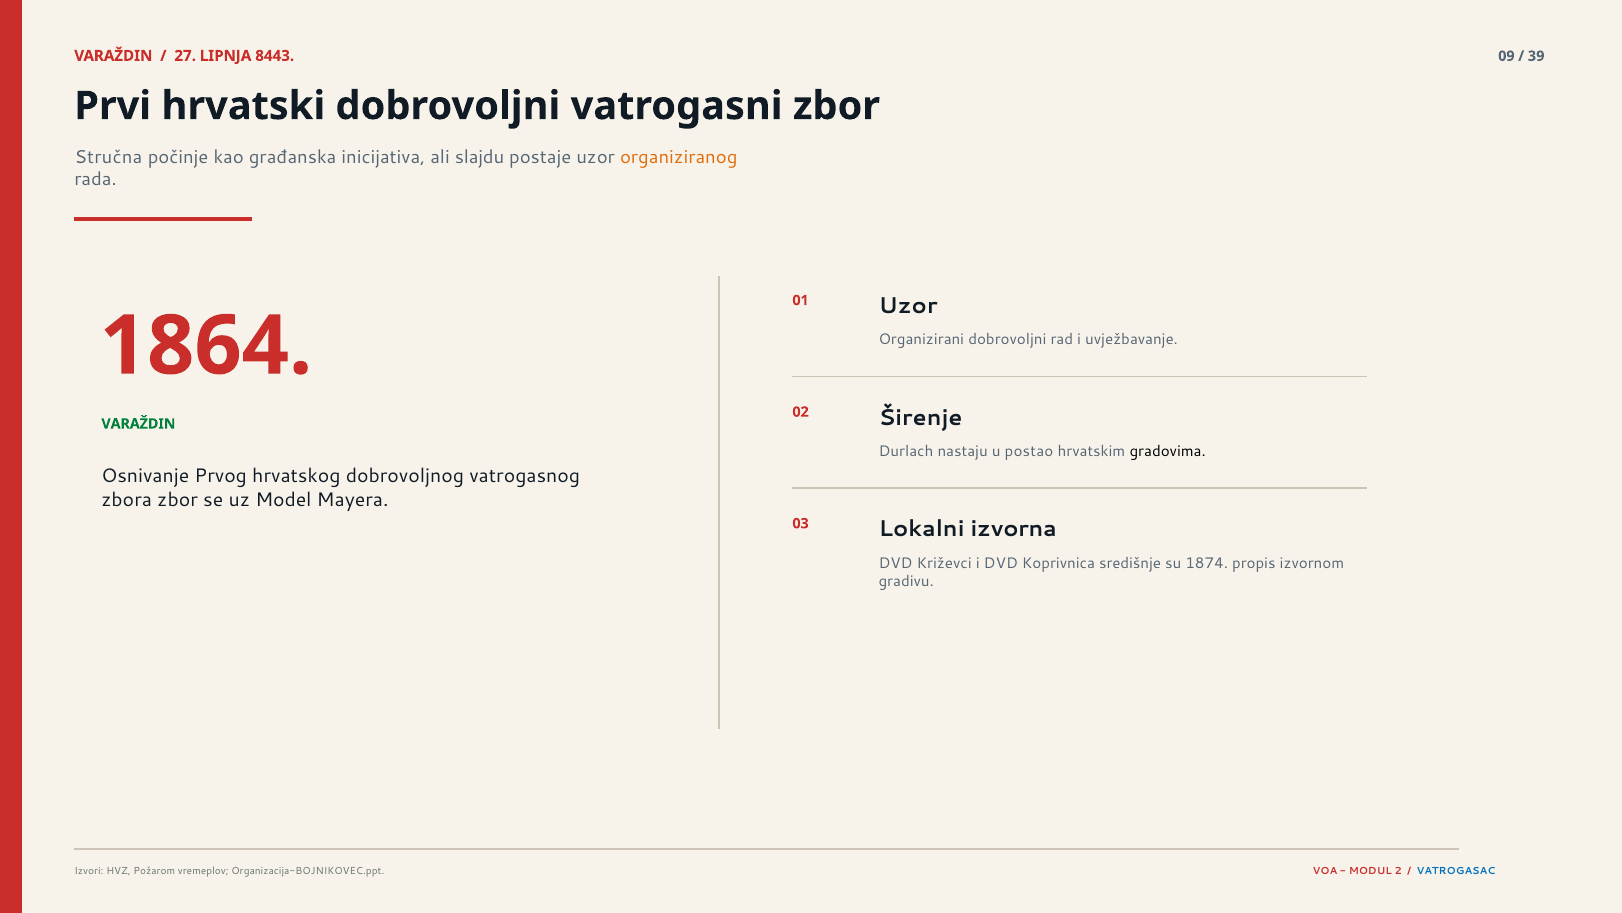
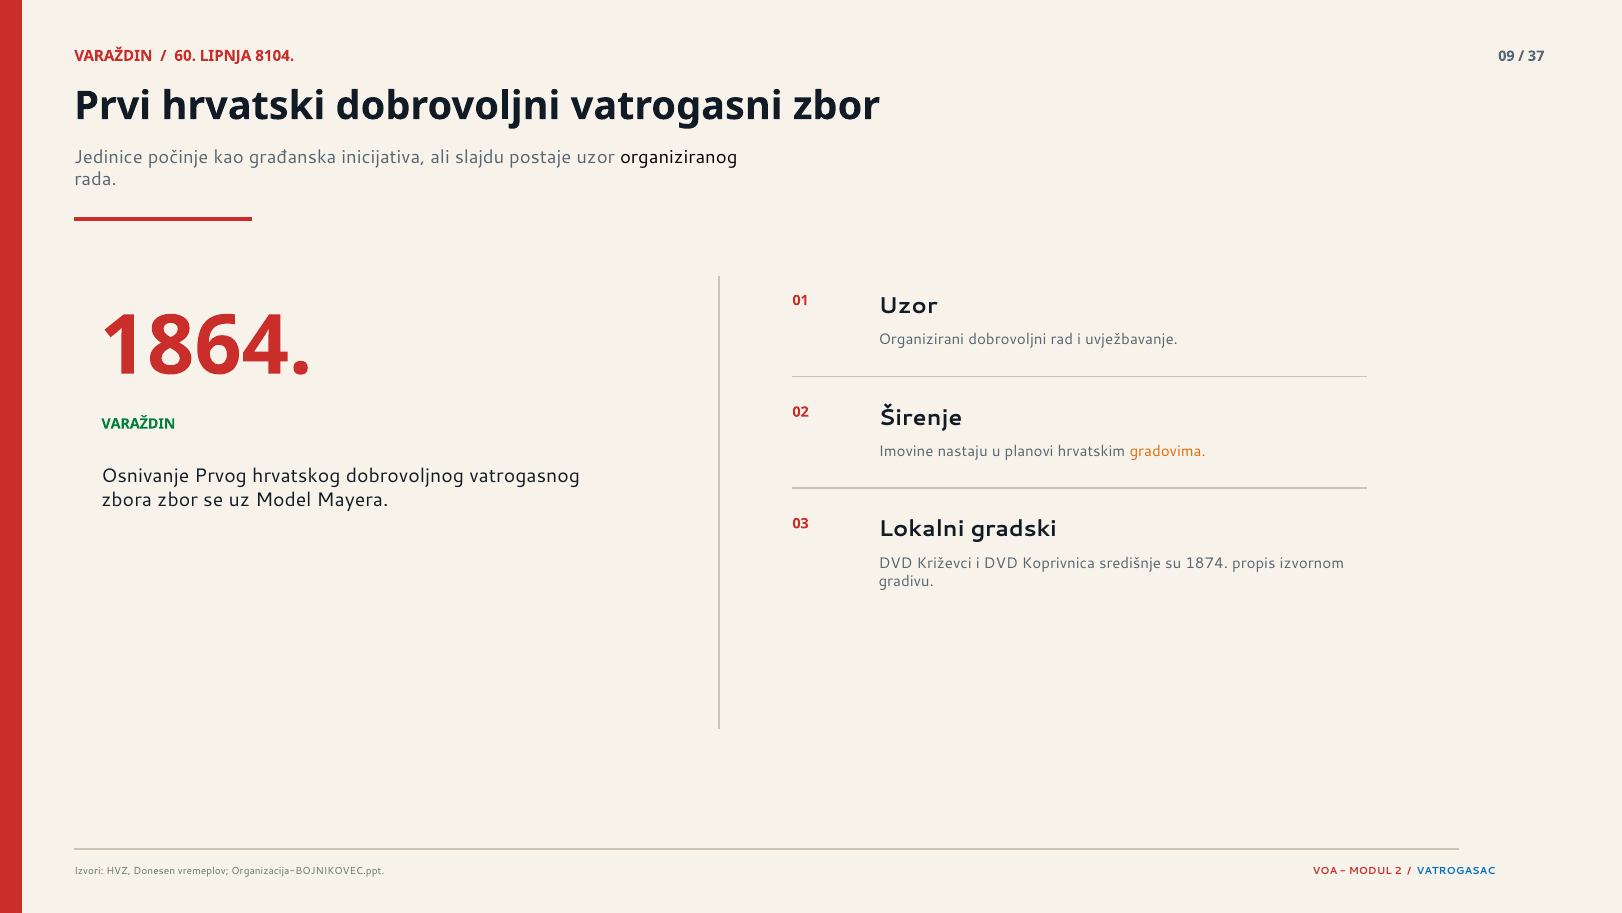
27: 27 -> 60
8443: 8443 -> 8104
39: 39 -> 37
Stručna: Stručna -> Jedinice
organiziranog colour: orange -> black
Durlach: Durlach -> Imovine
postao: postao -> planovi
gradovima colour: black -> orange
izvorna: izvorna -> gradski
Požarom: Požarom -> Donesen
